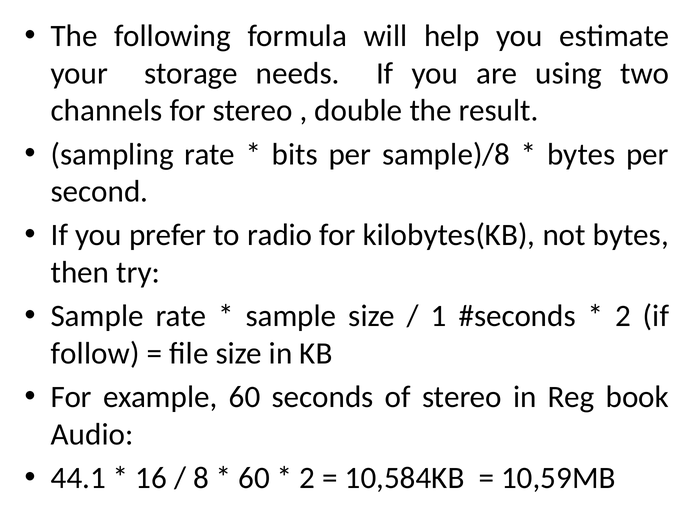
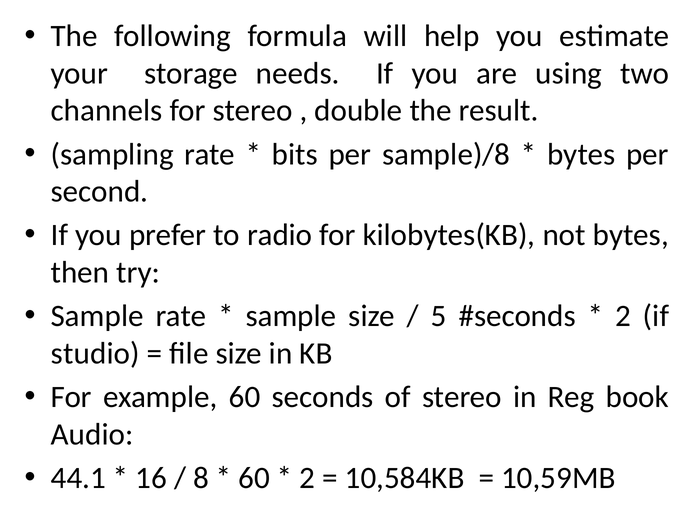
1: 1 -> 5
follow: follow -> studio
